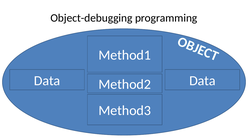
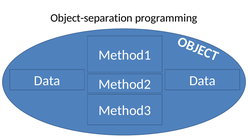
Object-debugging: Object-debugging -> Object-separation
